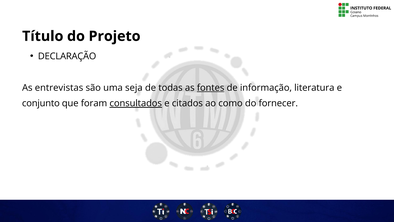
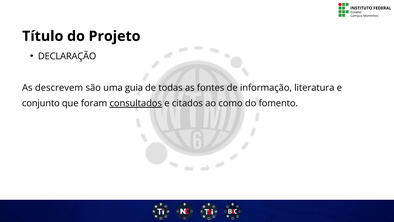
entrevistas: entrevistas -> descrevem
seja: seja -> guia
fontes underline: present -> none
fornecer: fornecer -> fomento
